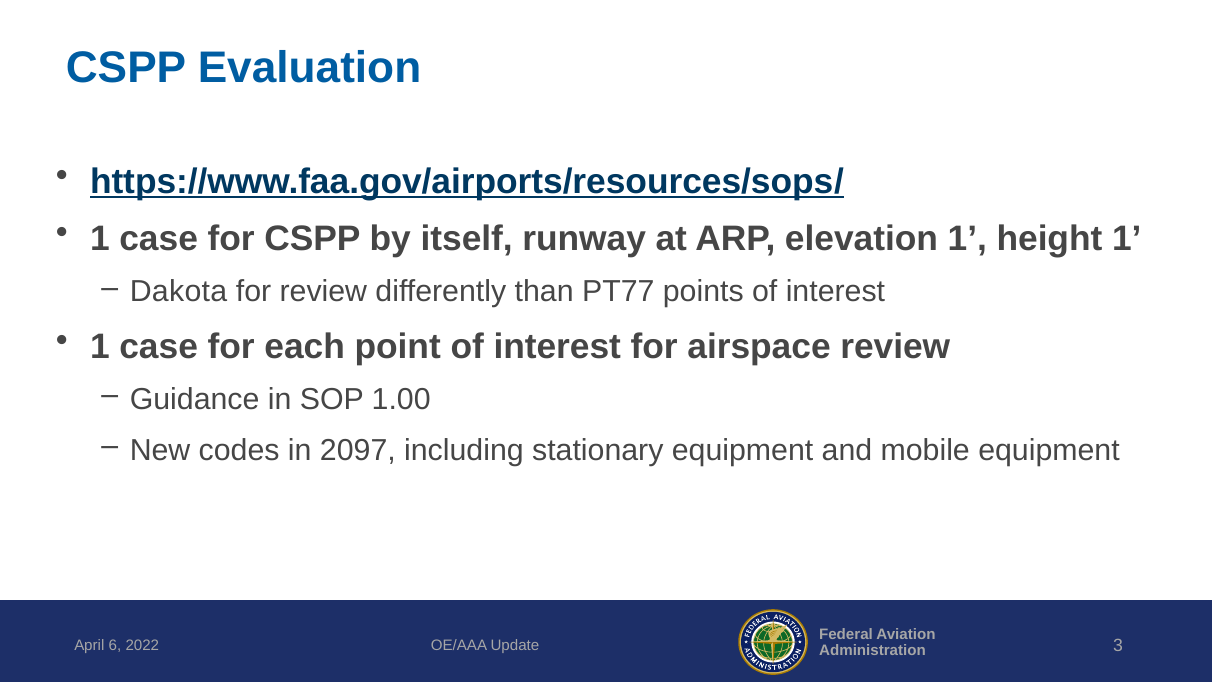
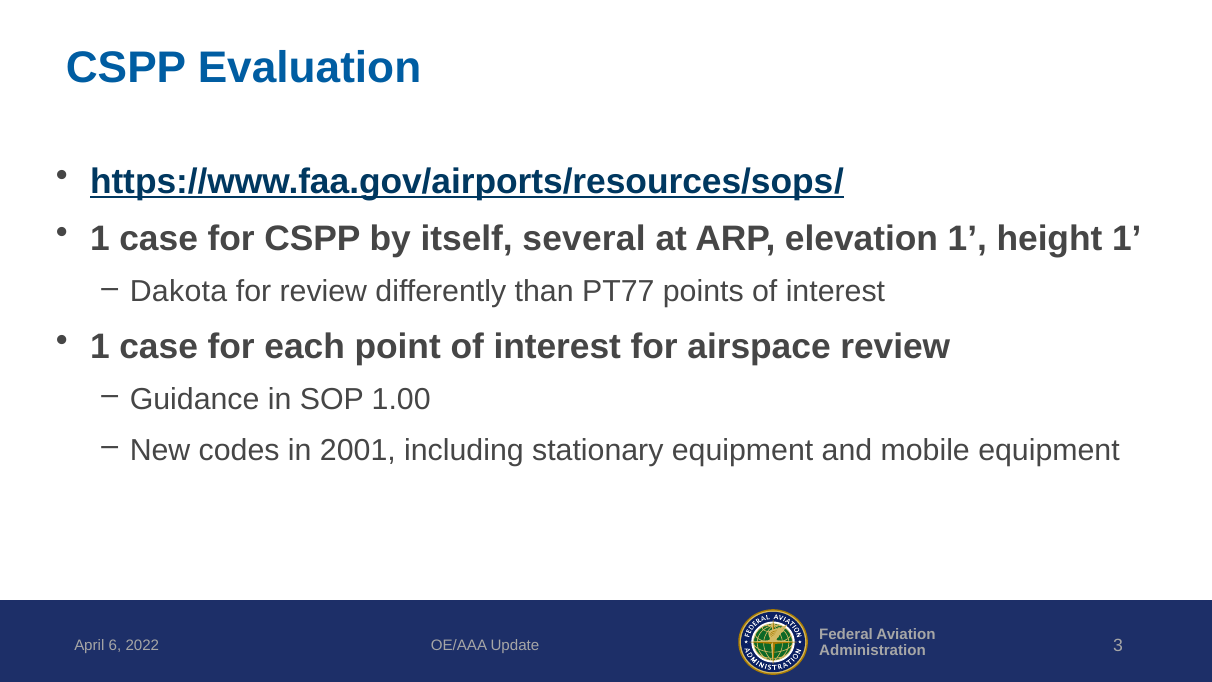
runway: runway -> several
2097: 2097 -> 2001
